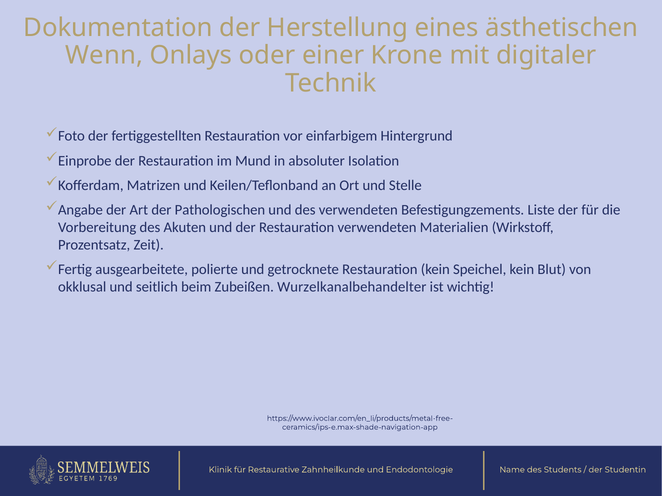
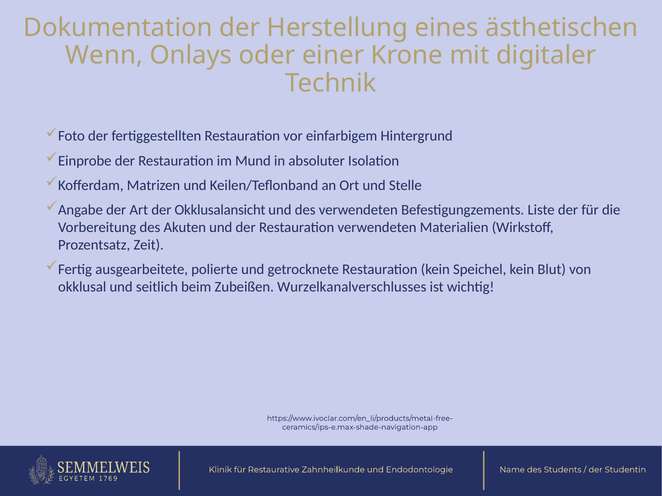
Pathologischen: Pathologischen -> Okklusalansicht
Wurzelkanalbehandelter: Wurzelkanalbehandelter -> Wurzelkanalverschlusses
